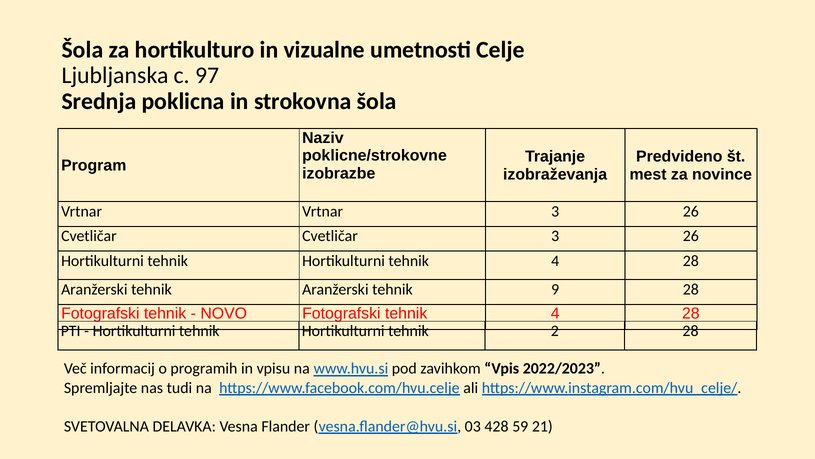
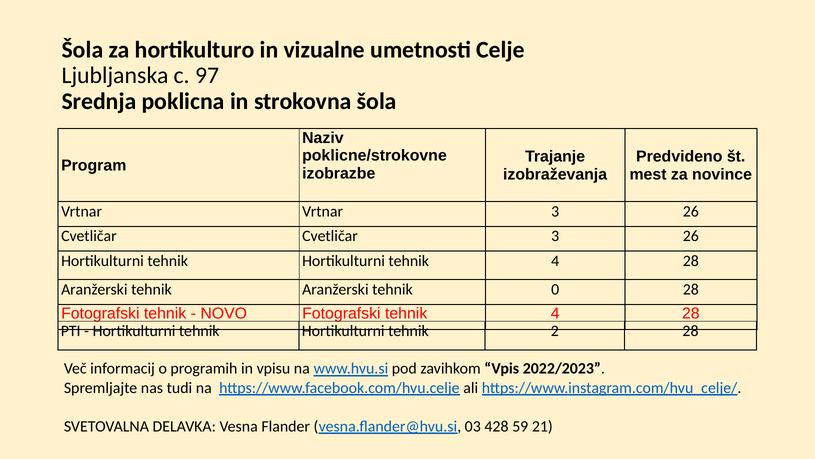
9: 9 -> 0
